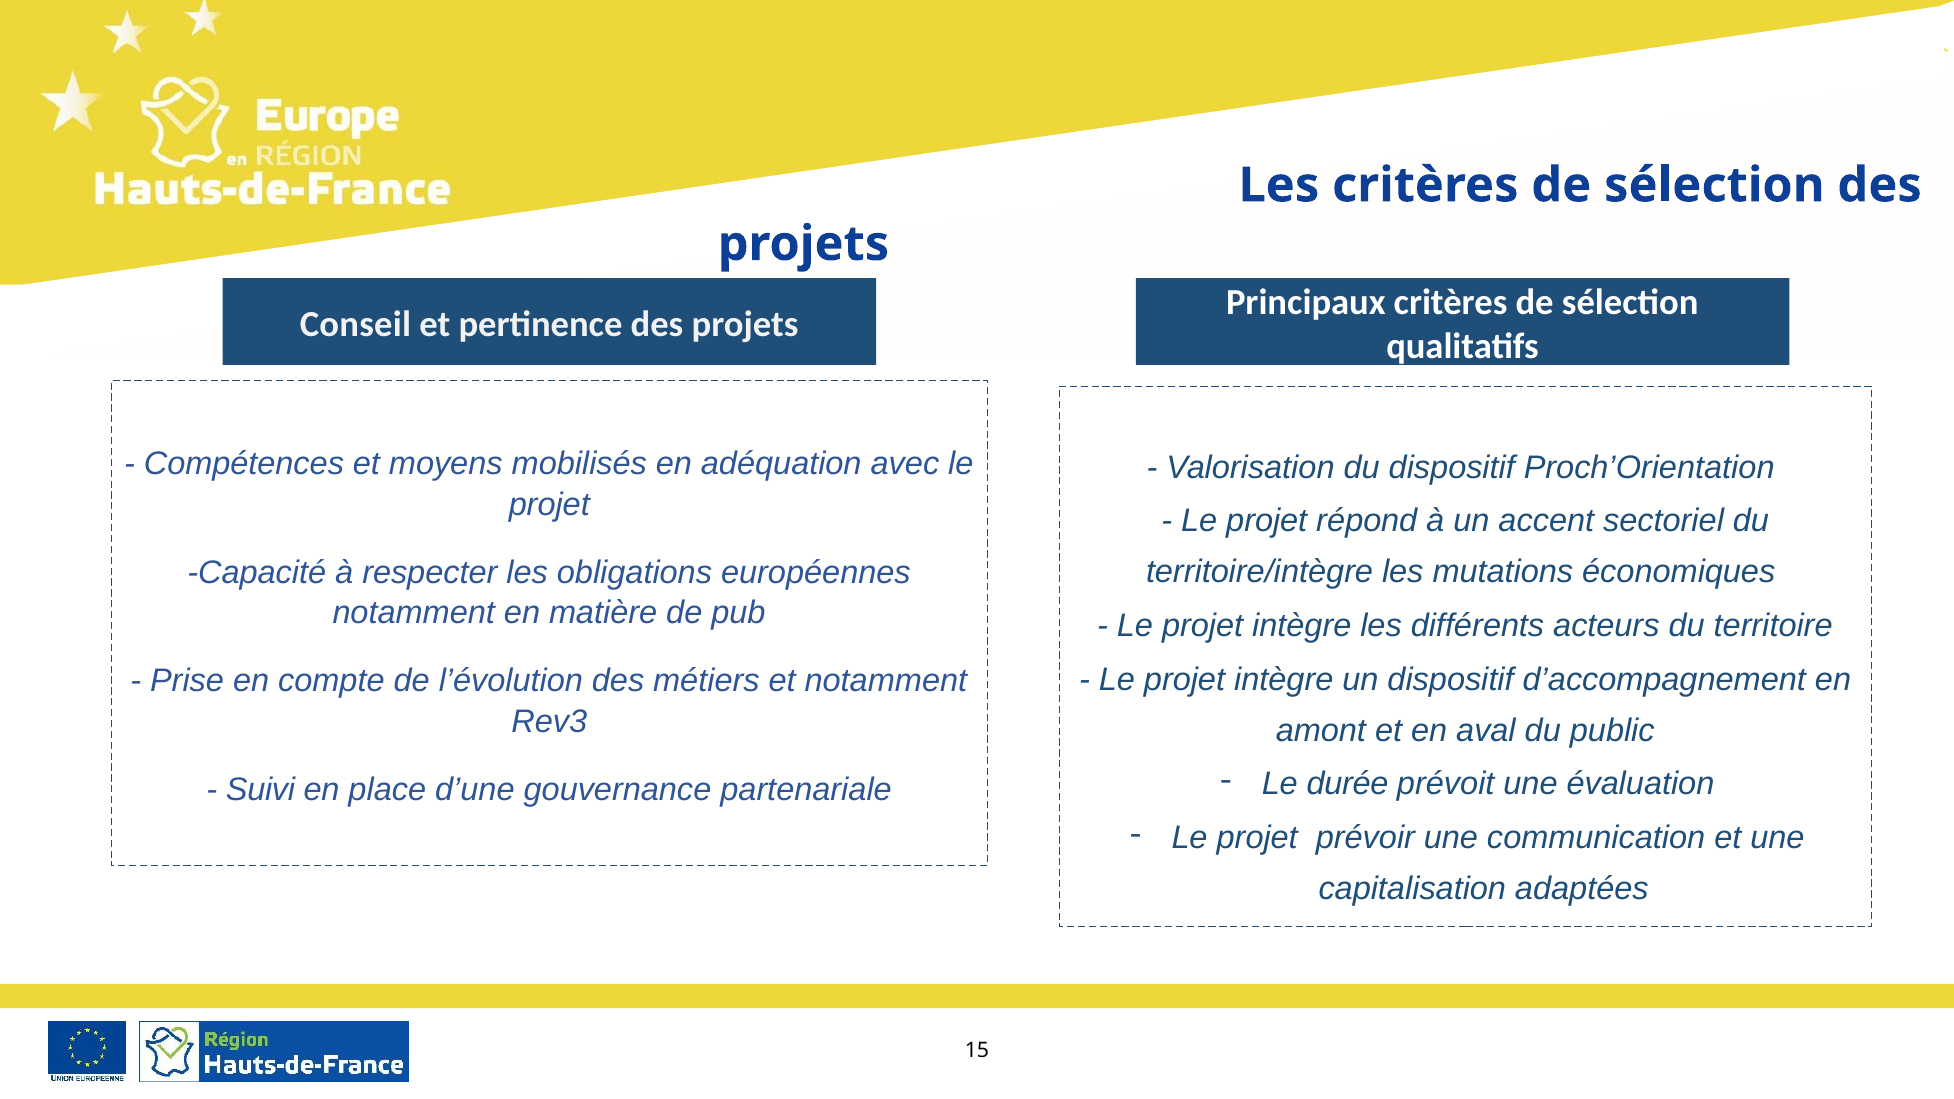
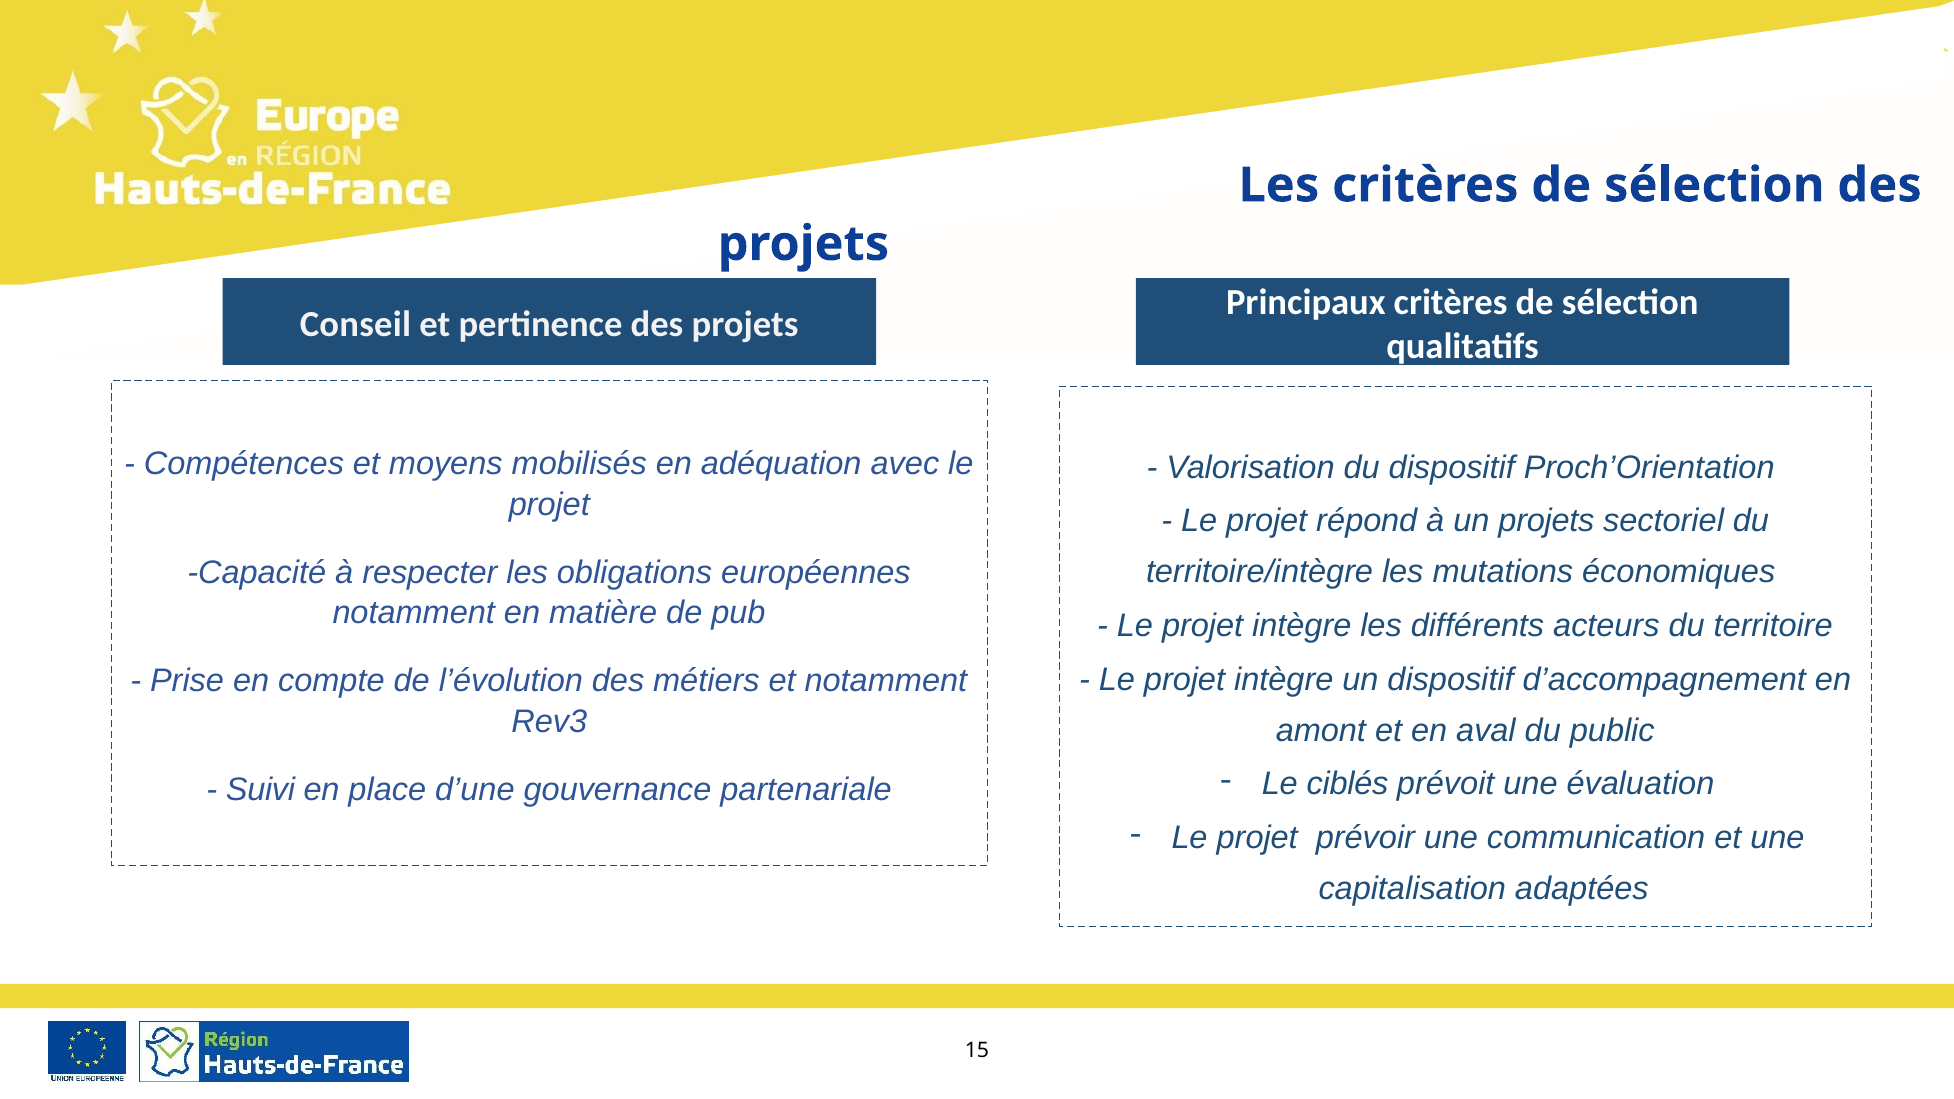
un accent: accent -> projets
durée: durée -> ciblés
